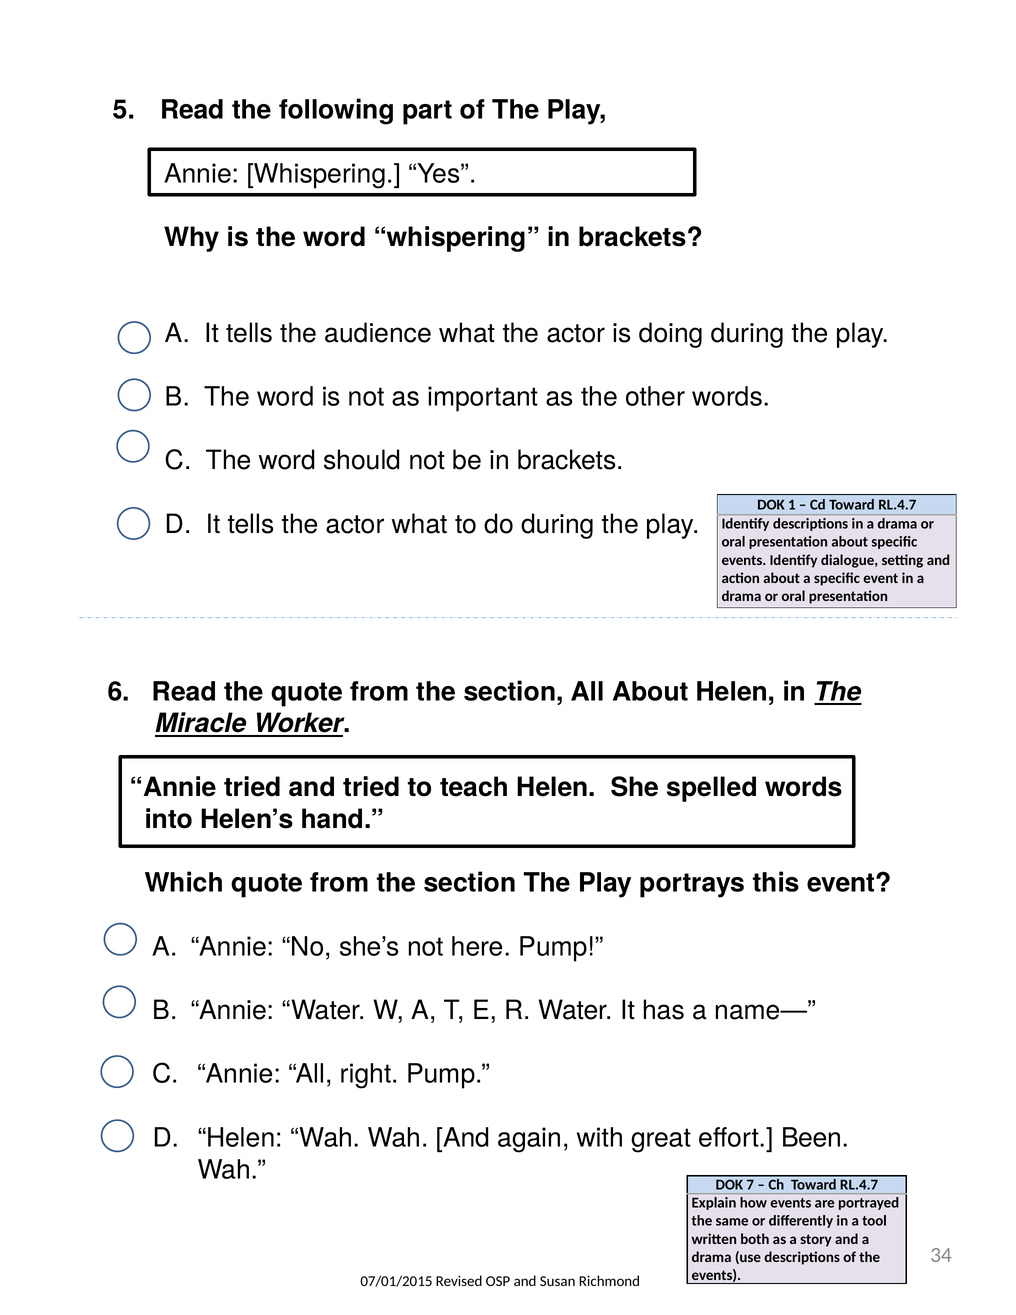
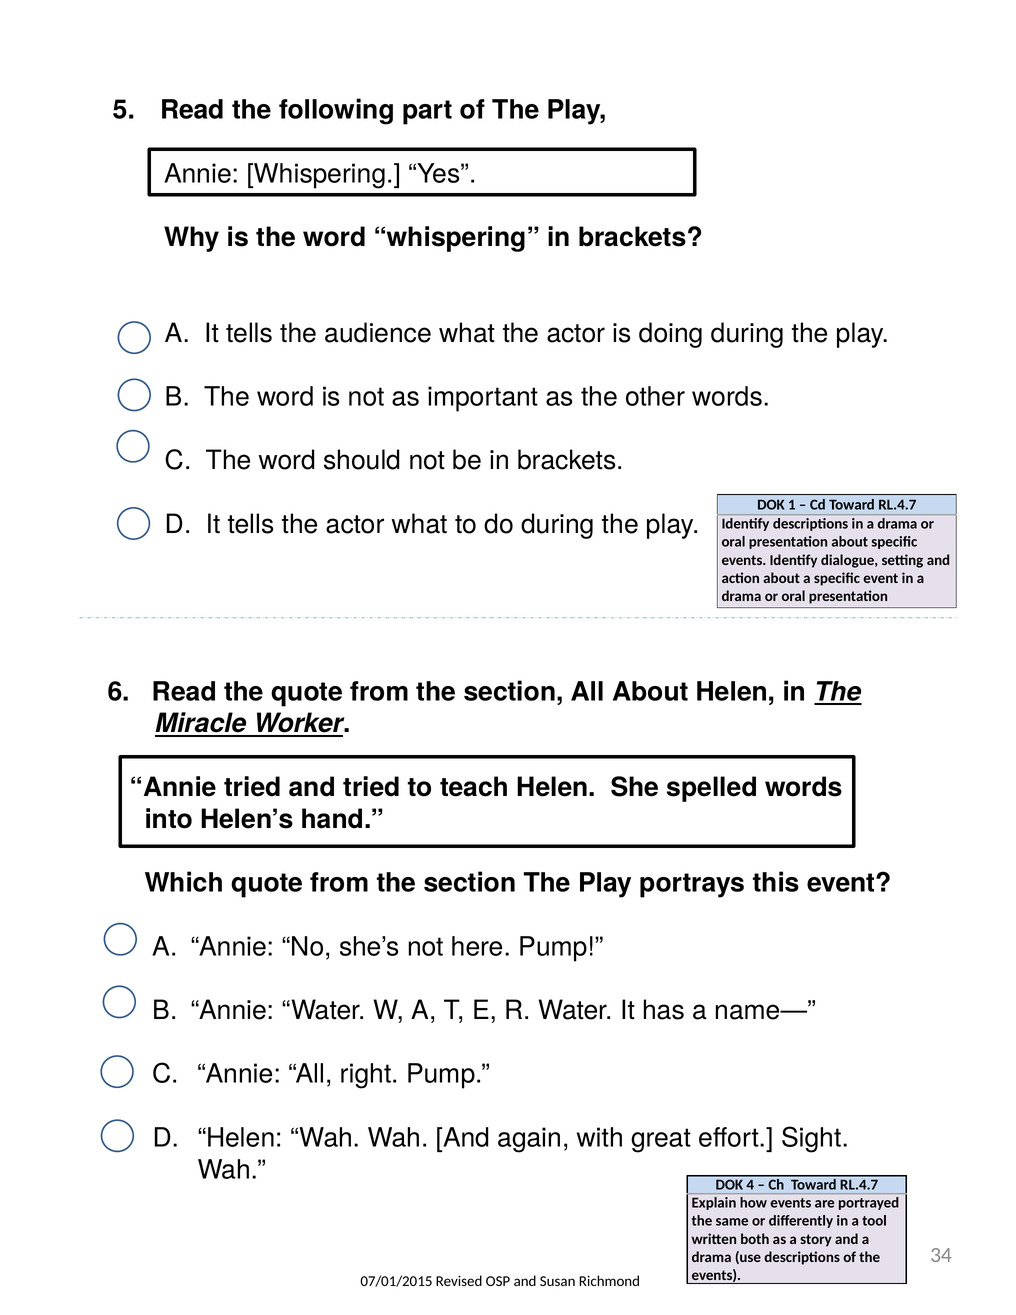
Been: Been -> Sight
7: 7 -> 4
